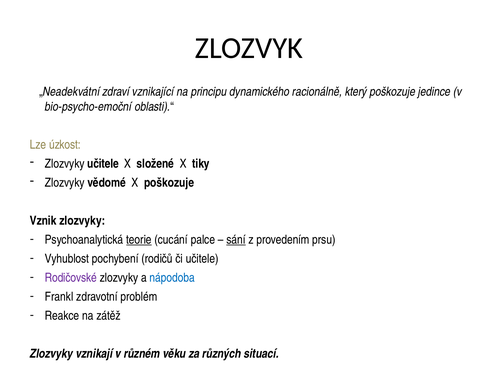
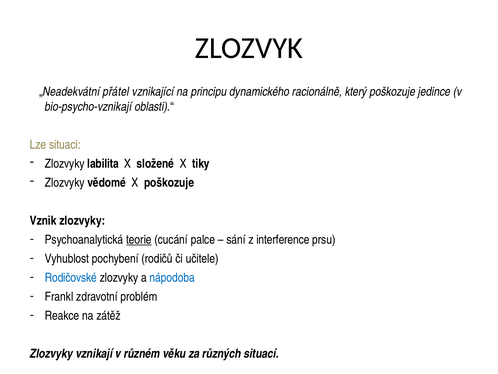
zdraví: zdraví -> přátel
bio-psycho-emoční: bio-psycho-emoční -> bio-psycho-vznikají
úzkost: úzkost -> situaci
Zlozvyky učitele: učitele -> labilita
sání underline: present -> none
provedením: provedením -> interference
Rodičovské colour: purple -> blue
